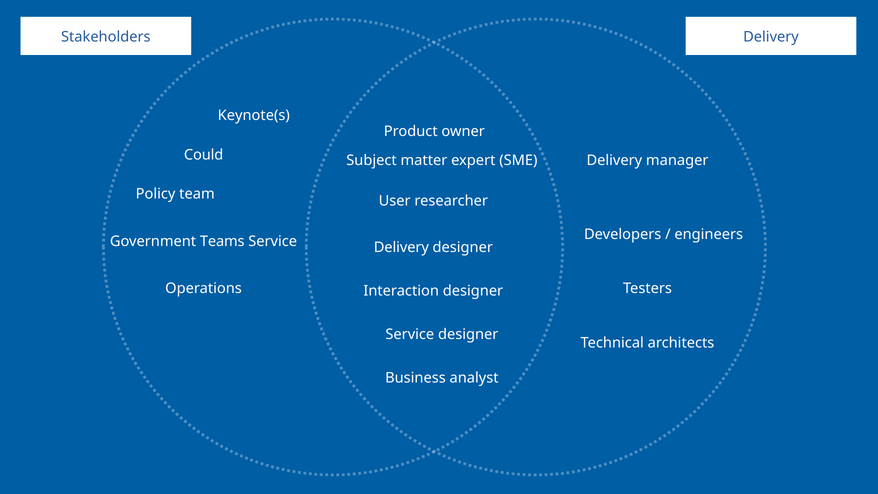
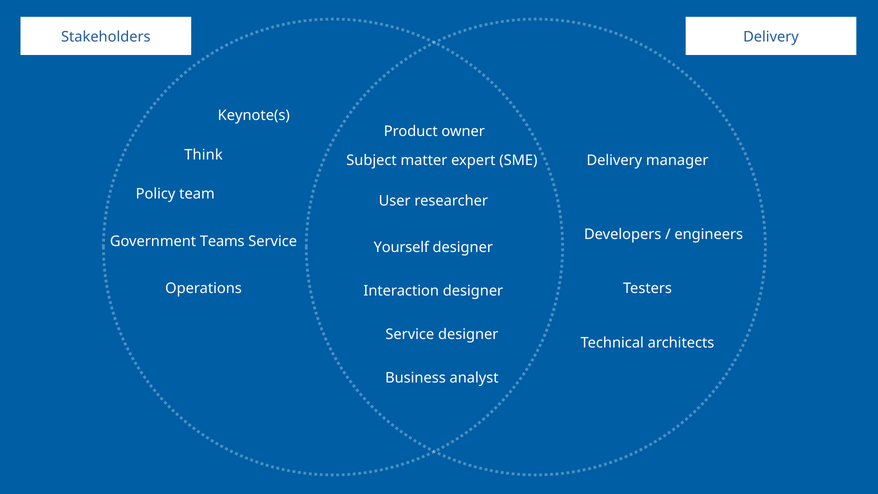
Could: Could -> Think
Delivery at (401, 247): Delivery -> Yourself
